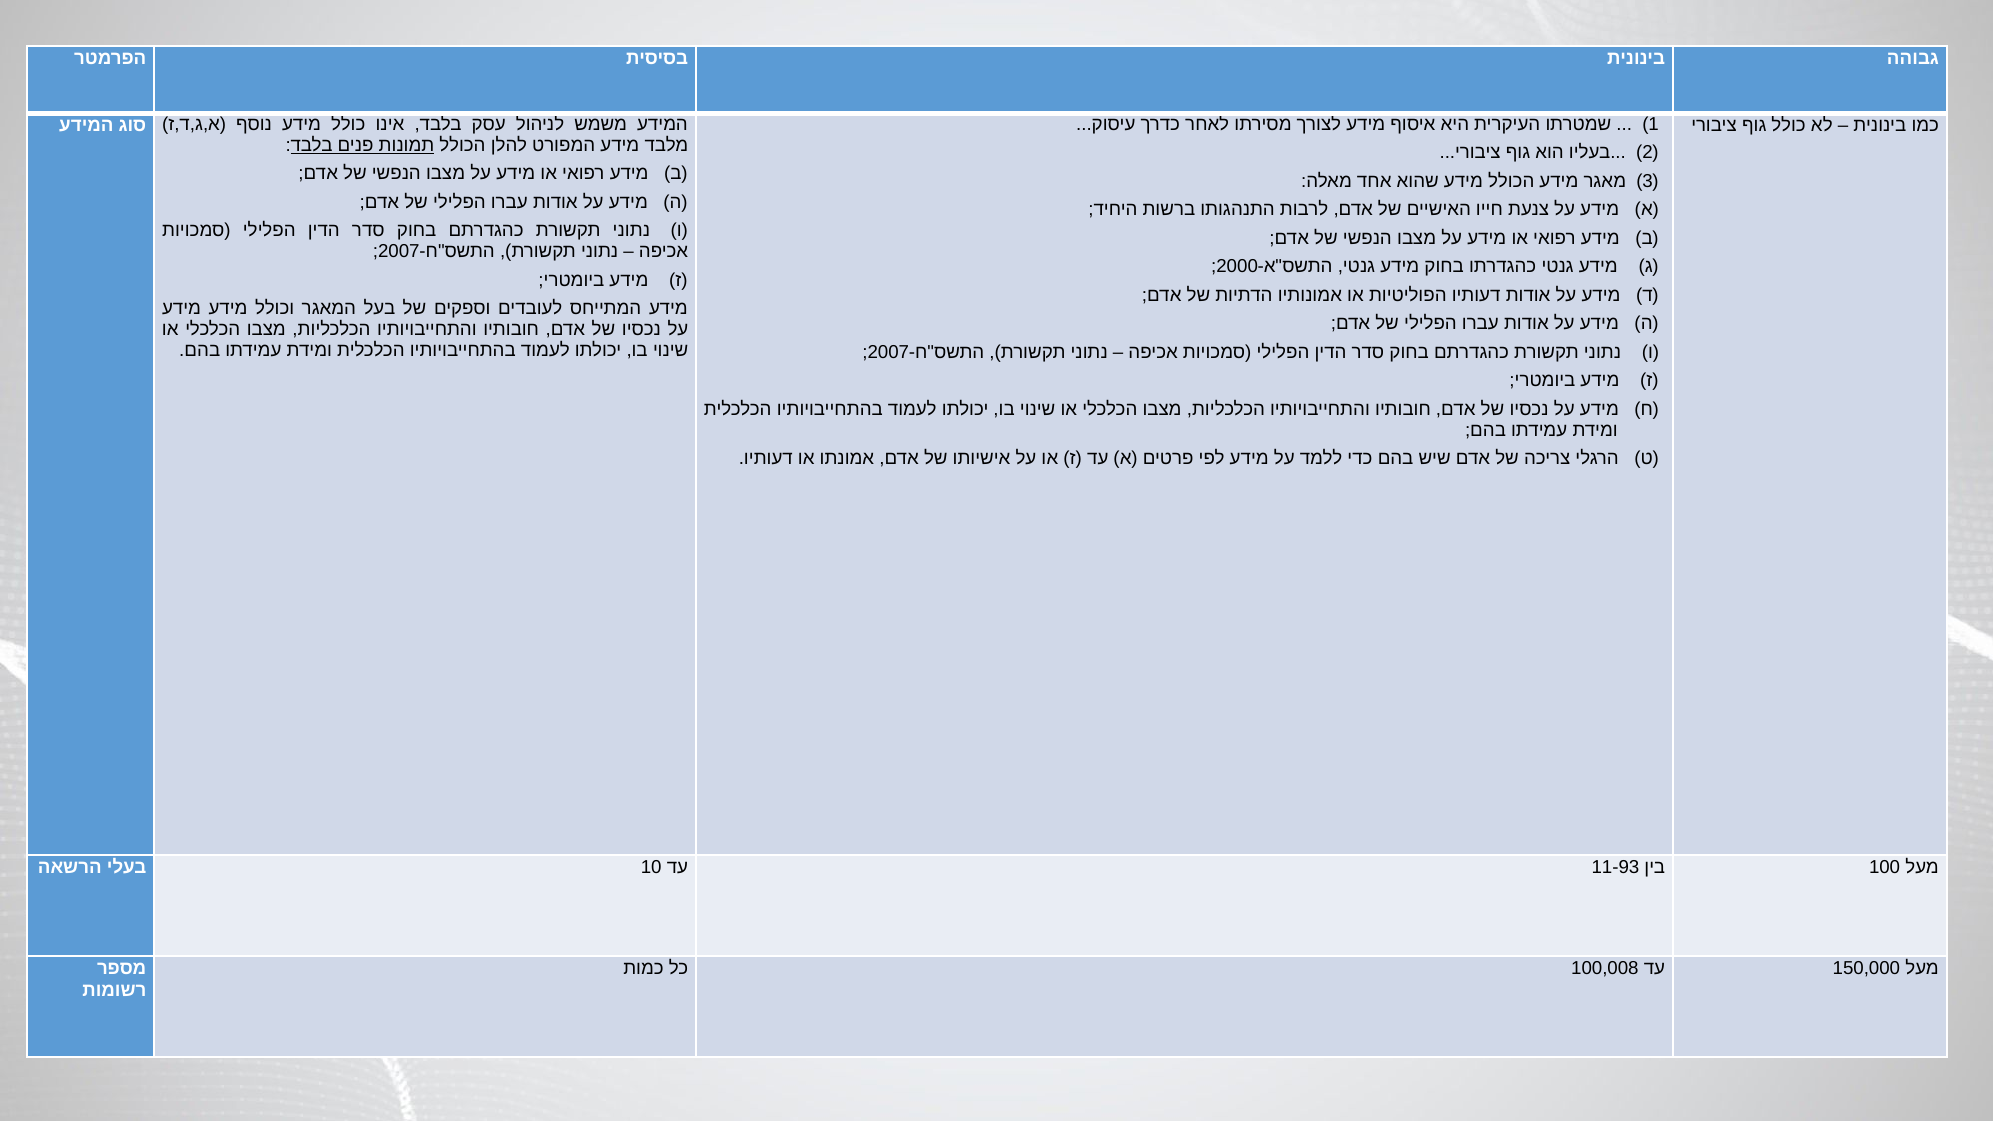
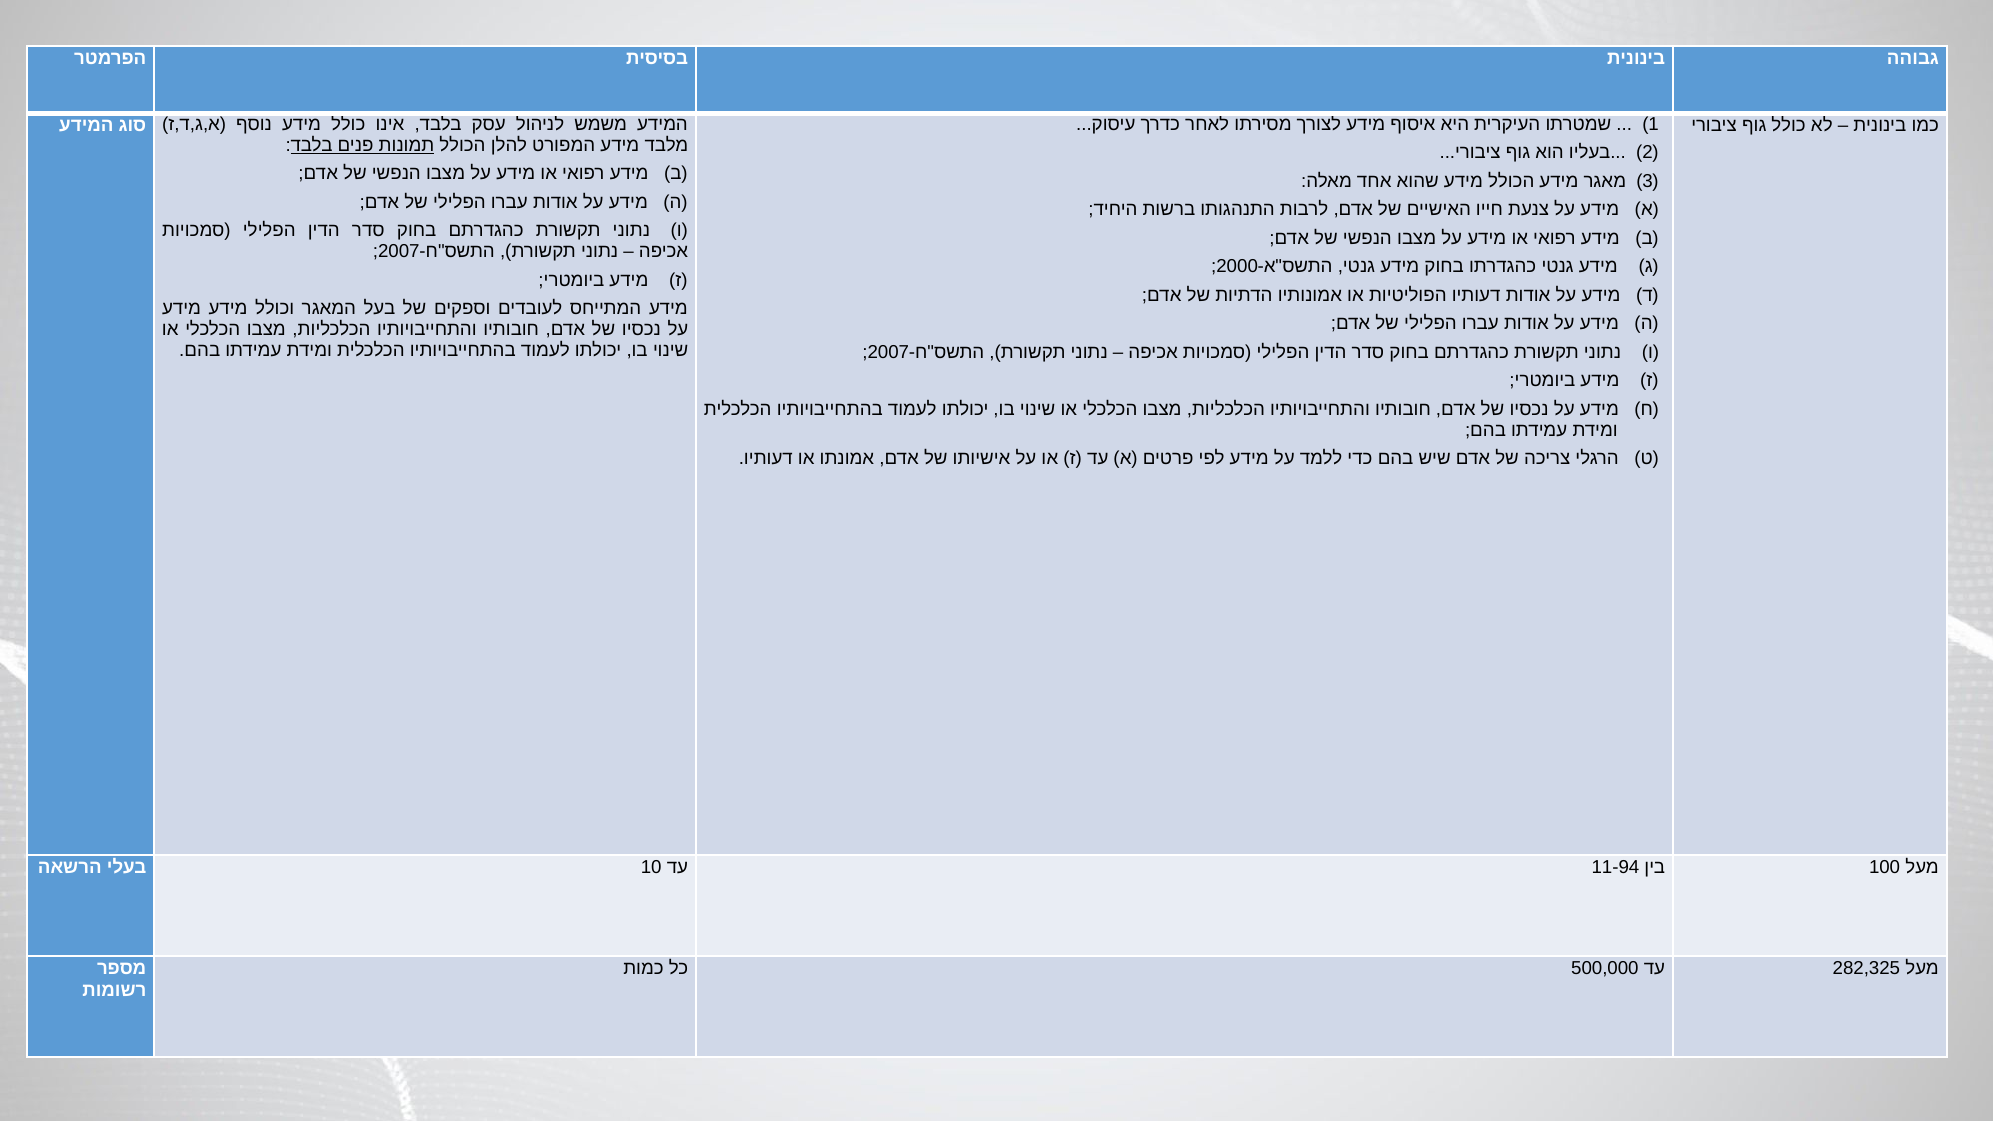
11-93: 11-93 -> 11-94
100,008: 100,008 -> 500,000
150,000: 150,000 -> 282,325
